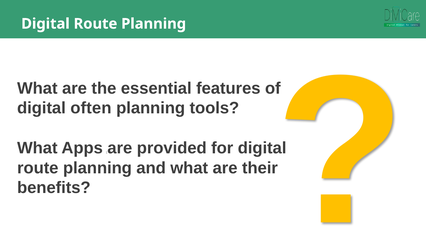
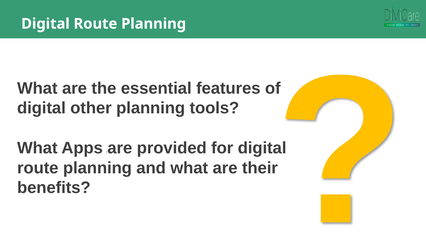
often: often -> other
